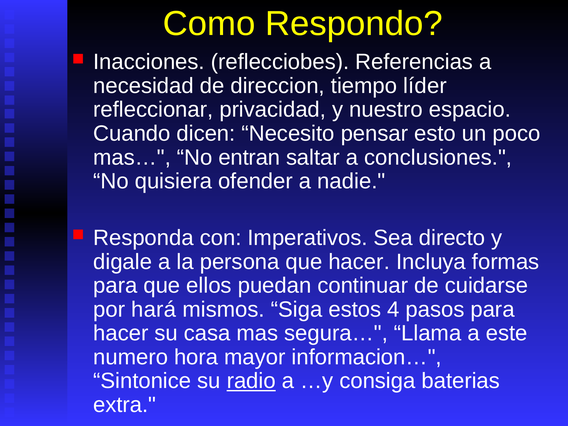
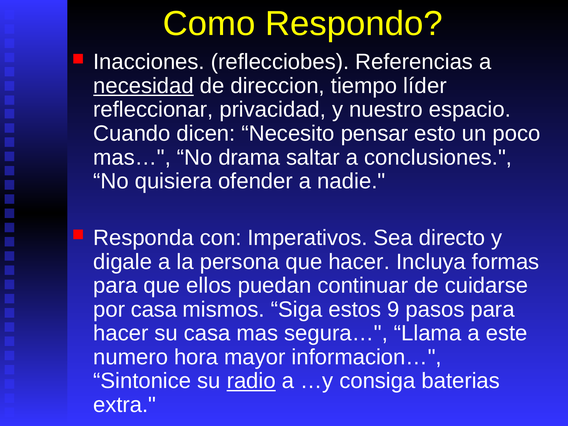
necesidad underline: none -> present
entran: entran -> drama
por hará: hará -> casa
4: 4 -> 9
